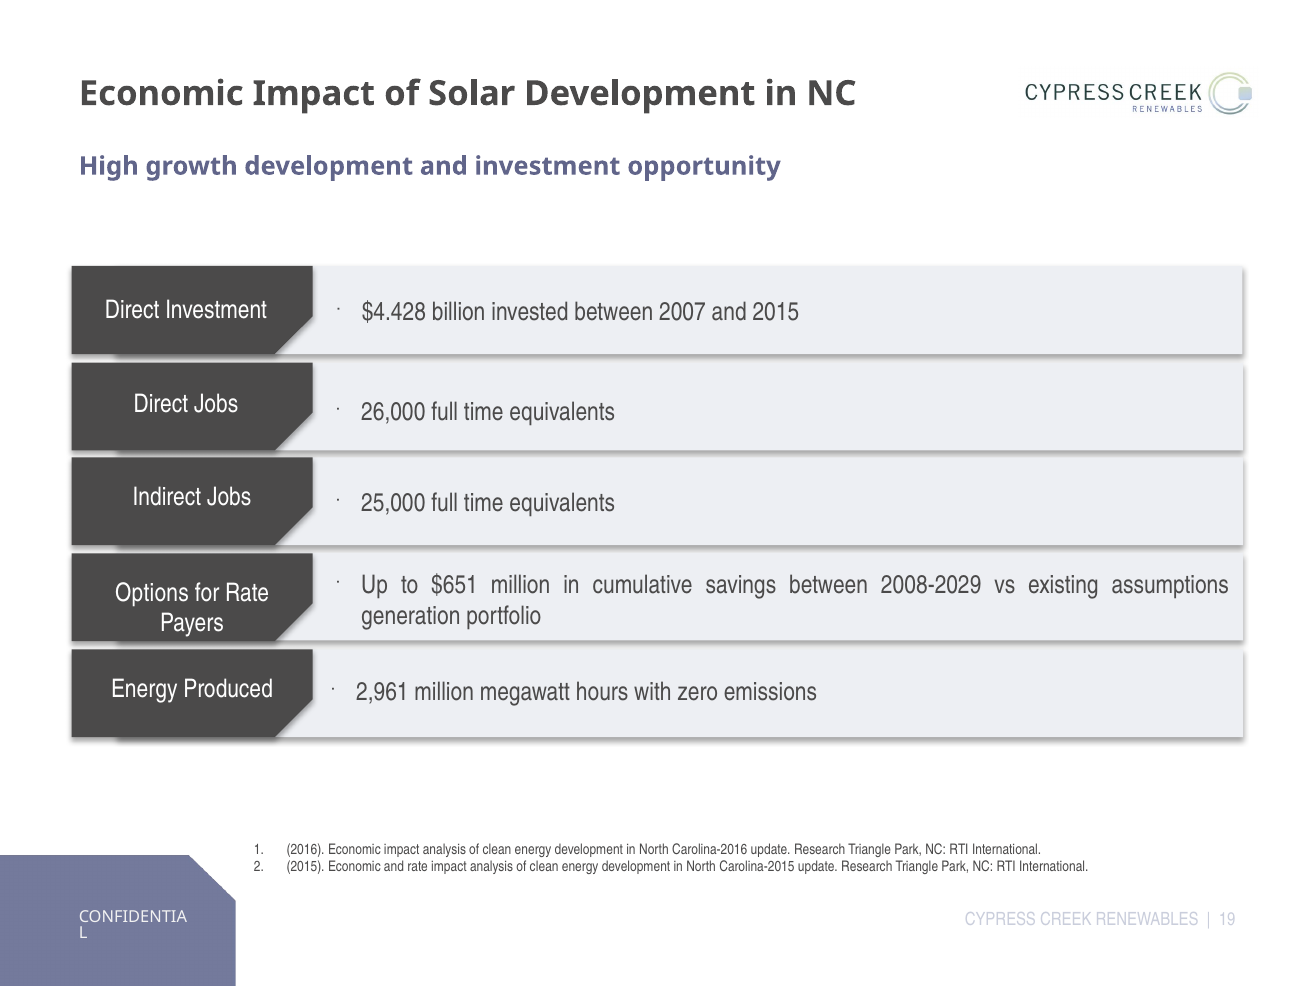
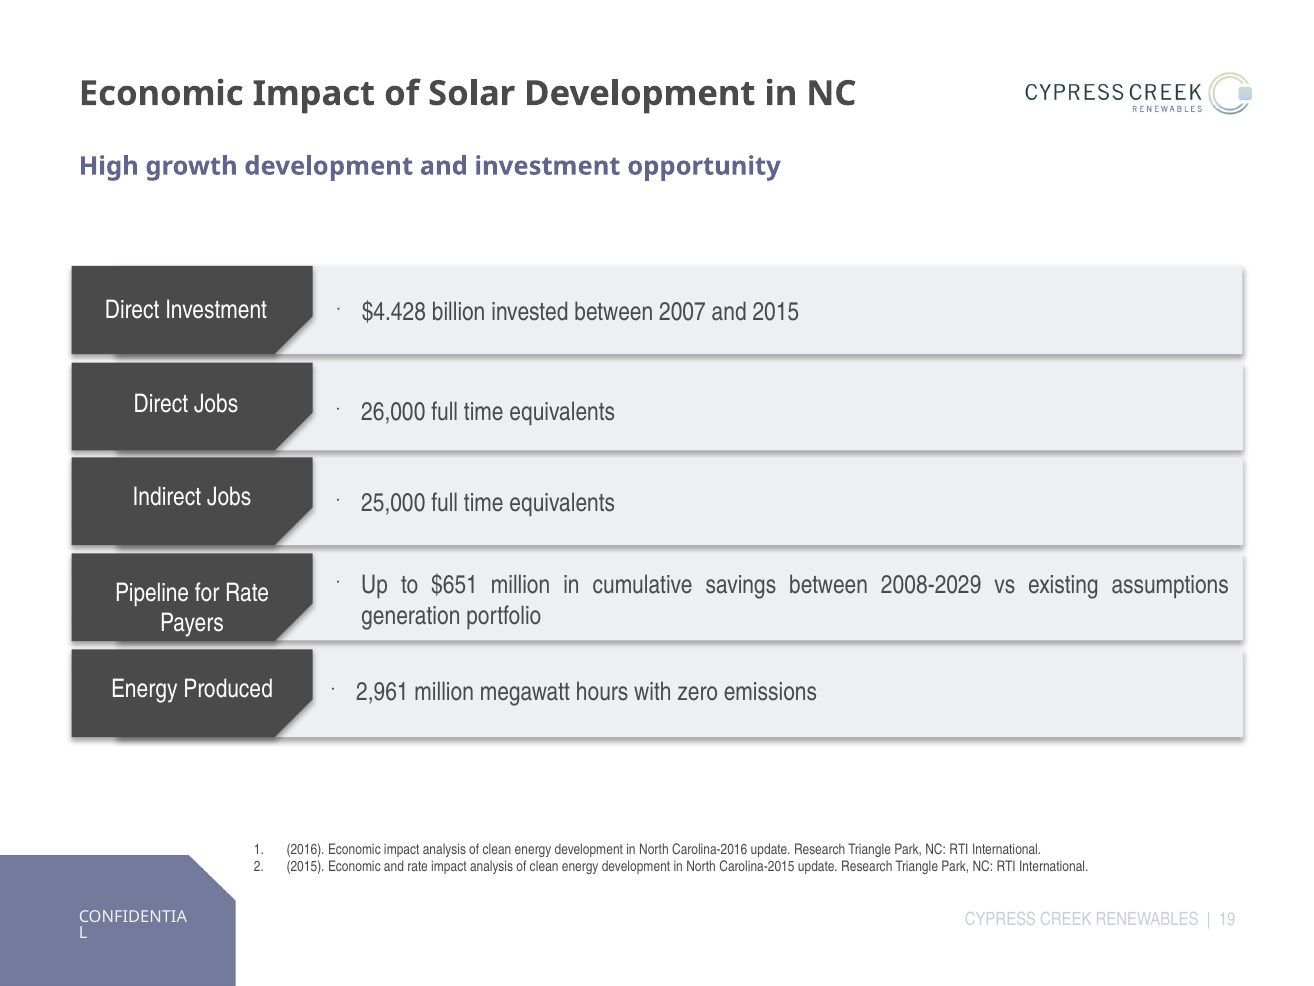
Options: Options -> Pipeline
